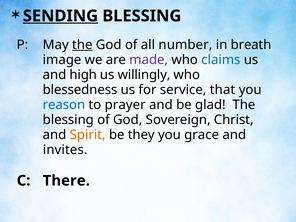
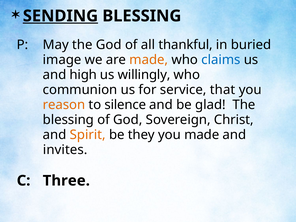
the at (82, 45) underline: present -> none
number: number -> thankful
breath: breath -> buried
made at (149, 60) colour: purple -> orange
blessedness: blessedness -> communion
reason colour: blue -> orange
prayer: prayer -> silence
you grace: grace -> made
There: There -> Three
